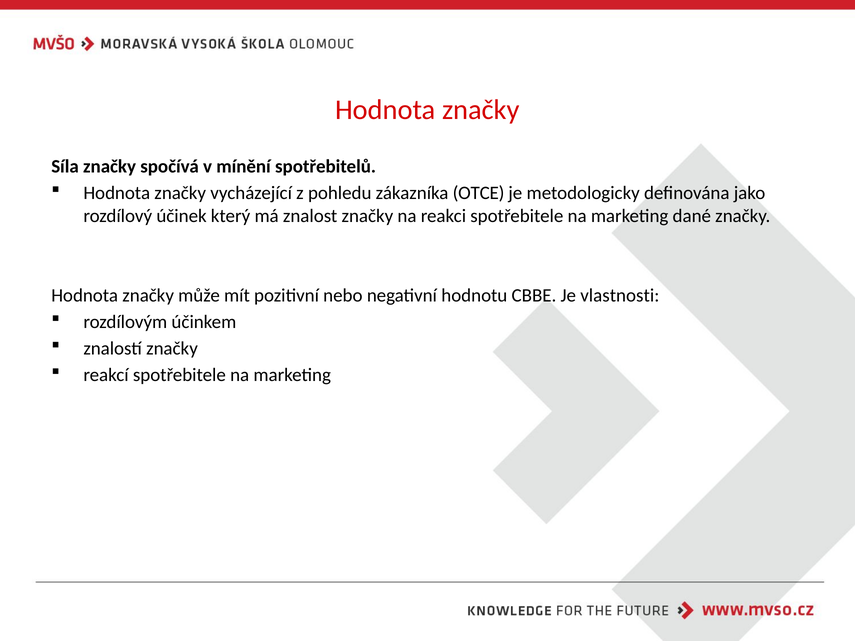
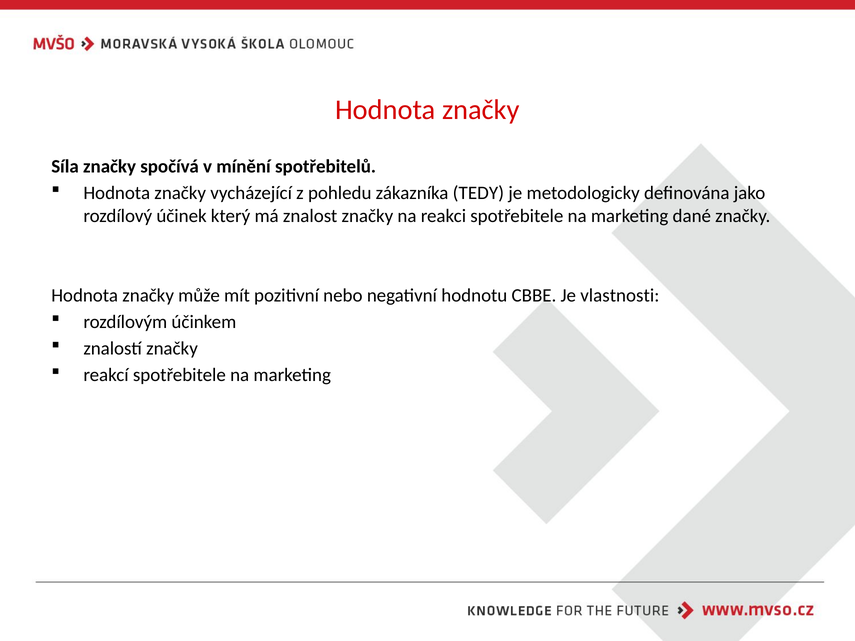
OTCE: OTCE -> TEDY
